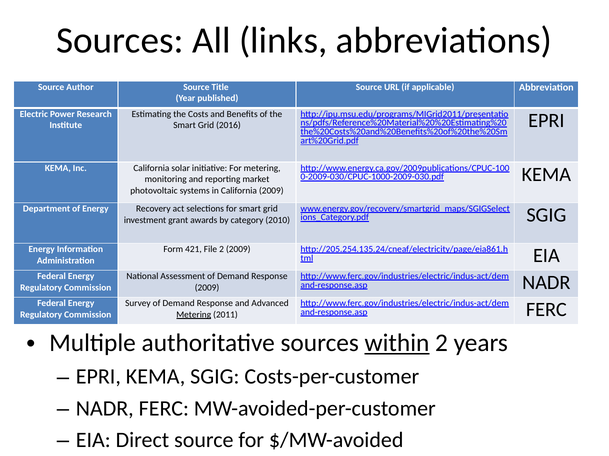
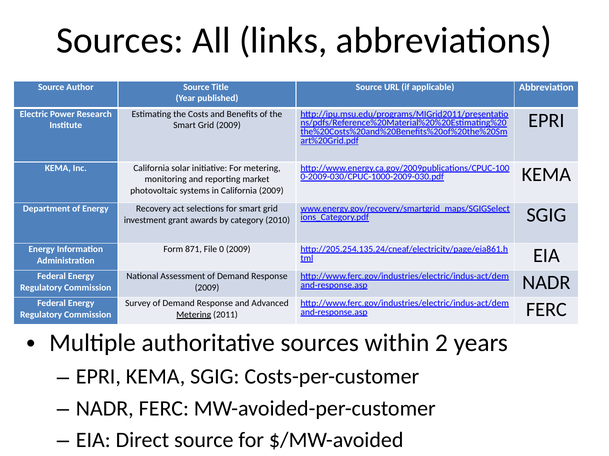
Grid 2016: 2016 -> 2009
421: 421 -> 871
File 2: 2 -> 0
within underline: present -> none
